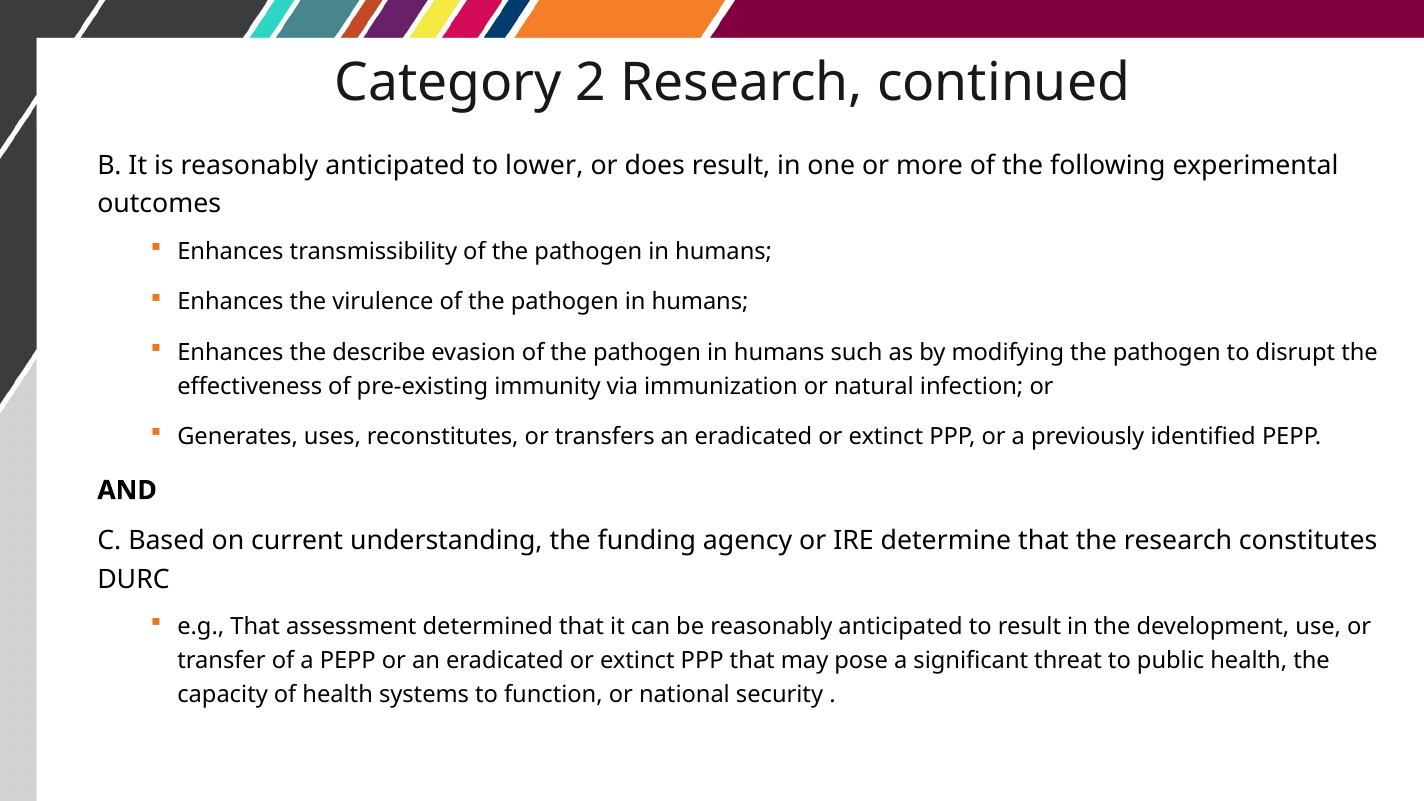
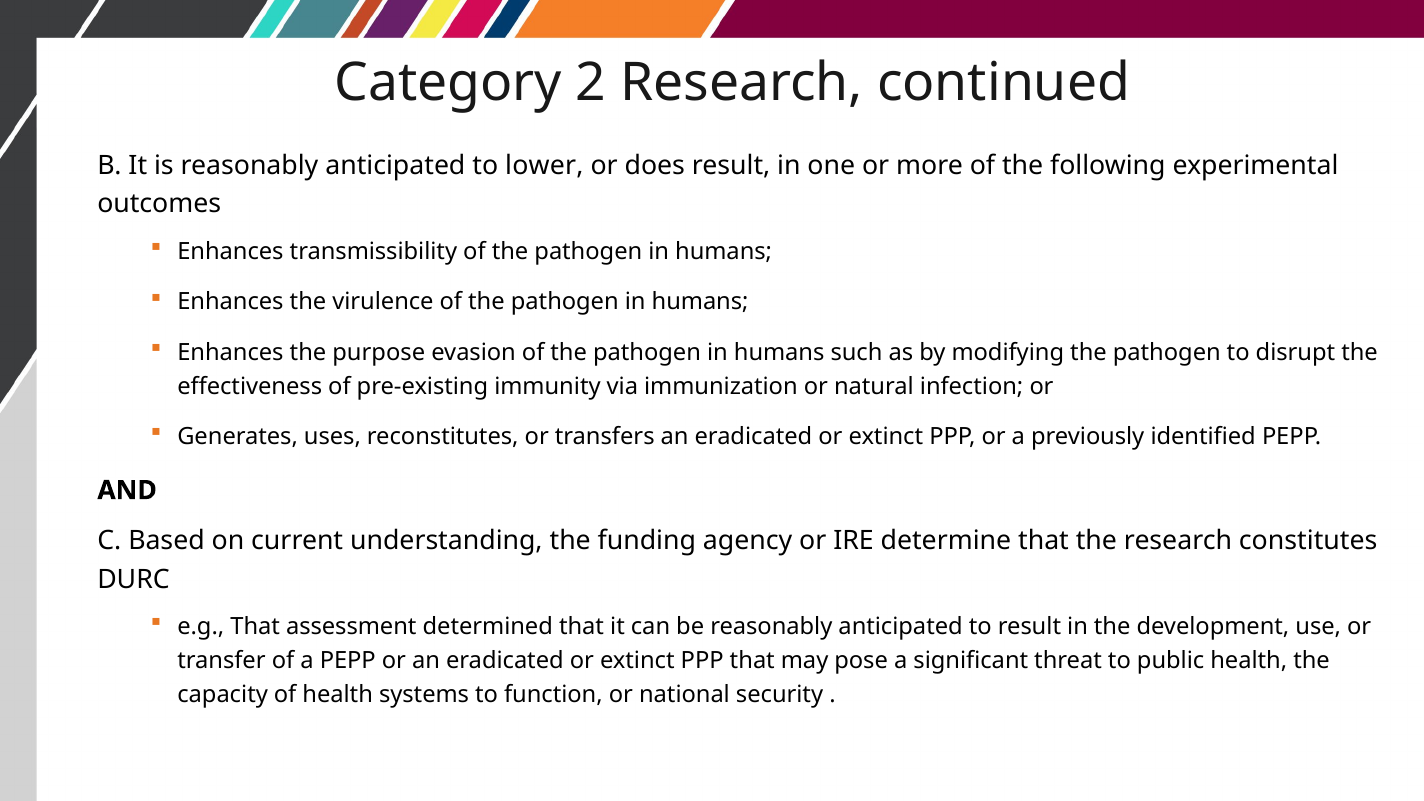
describe: describe -> purpose
